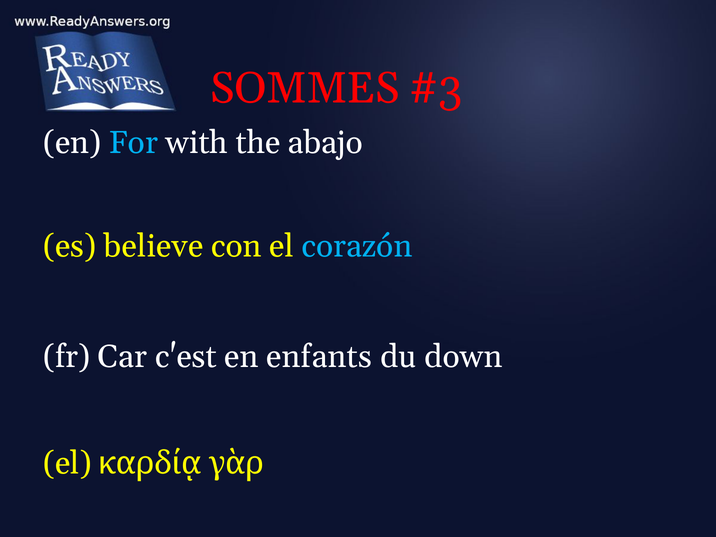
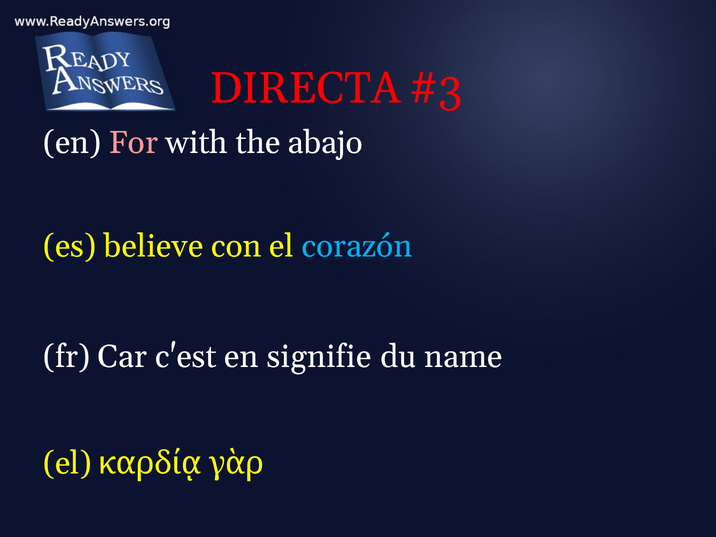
SOMMES: SOMMES -> DIRECTA
For colour: light blue -> pink
enfants: enfants -> signifie
down: down -> name
